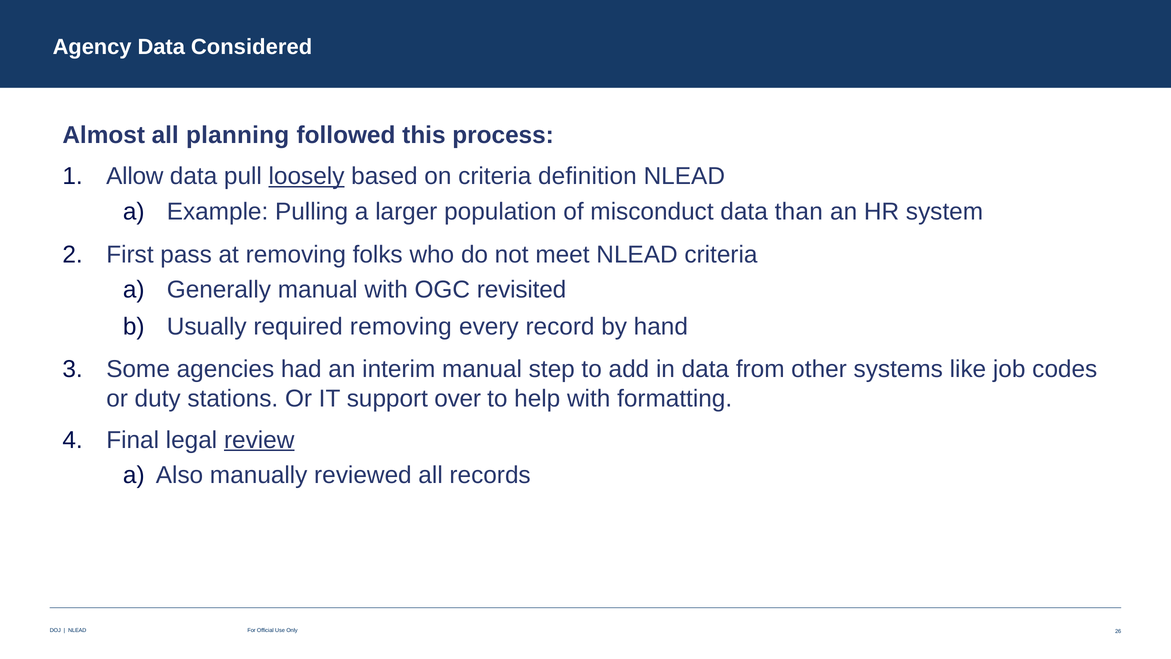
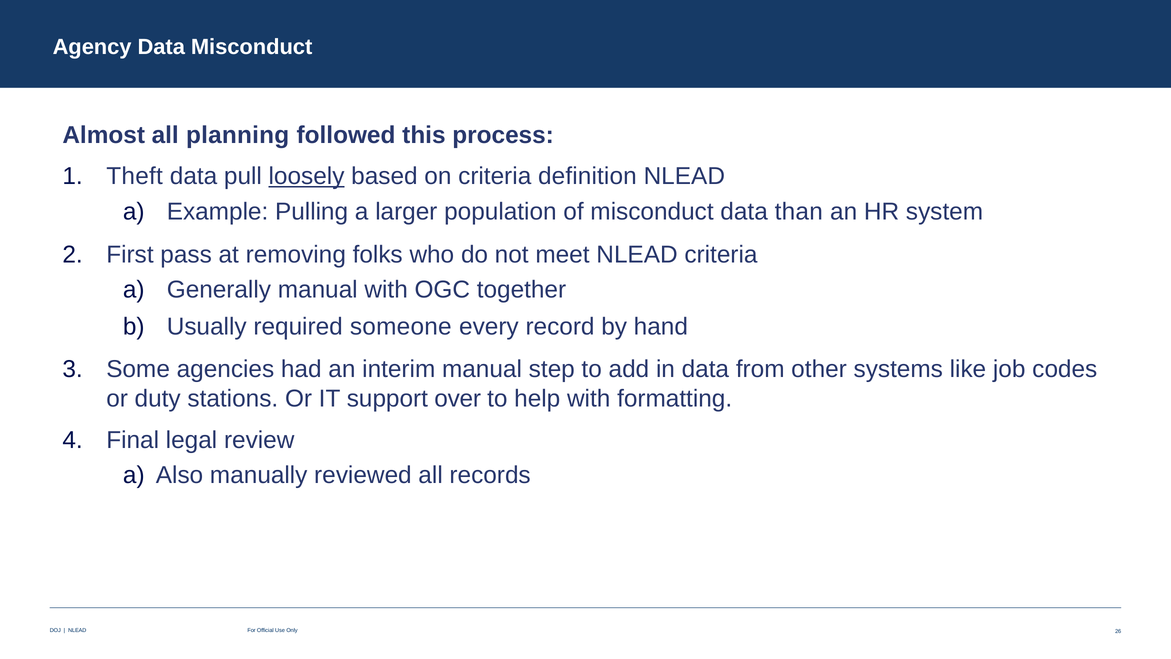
Data Considered: Considered -> Misconduct
Allow: Allow -> Theft
revisited: revisited -> together
required removing: removing -> someone
review underline: present -> none
